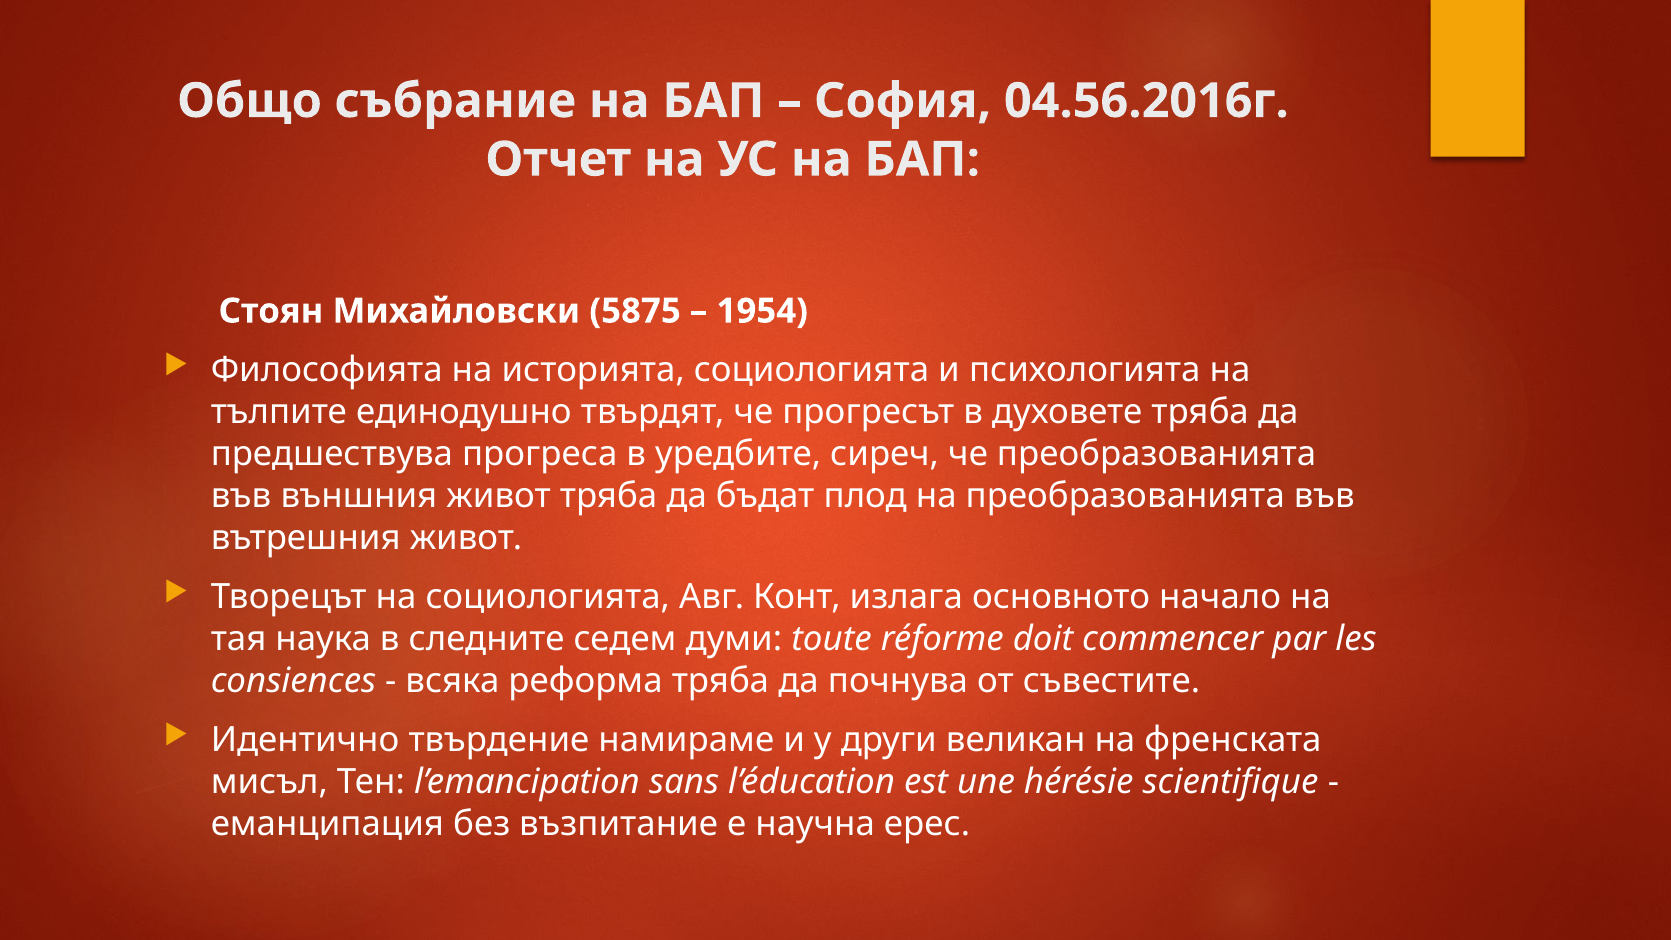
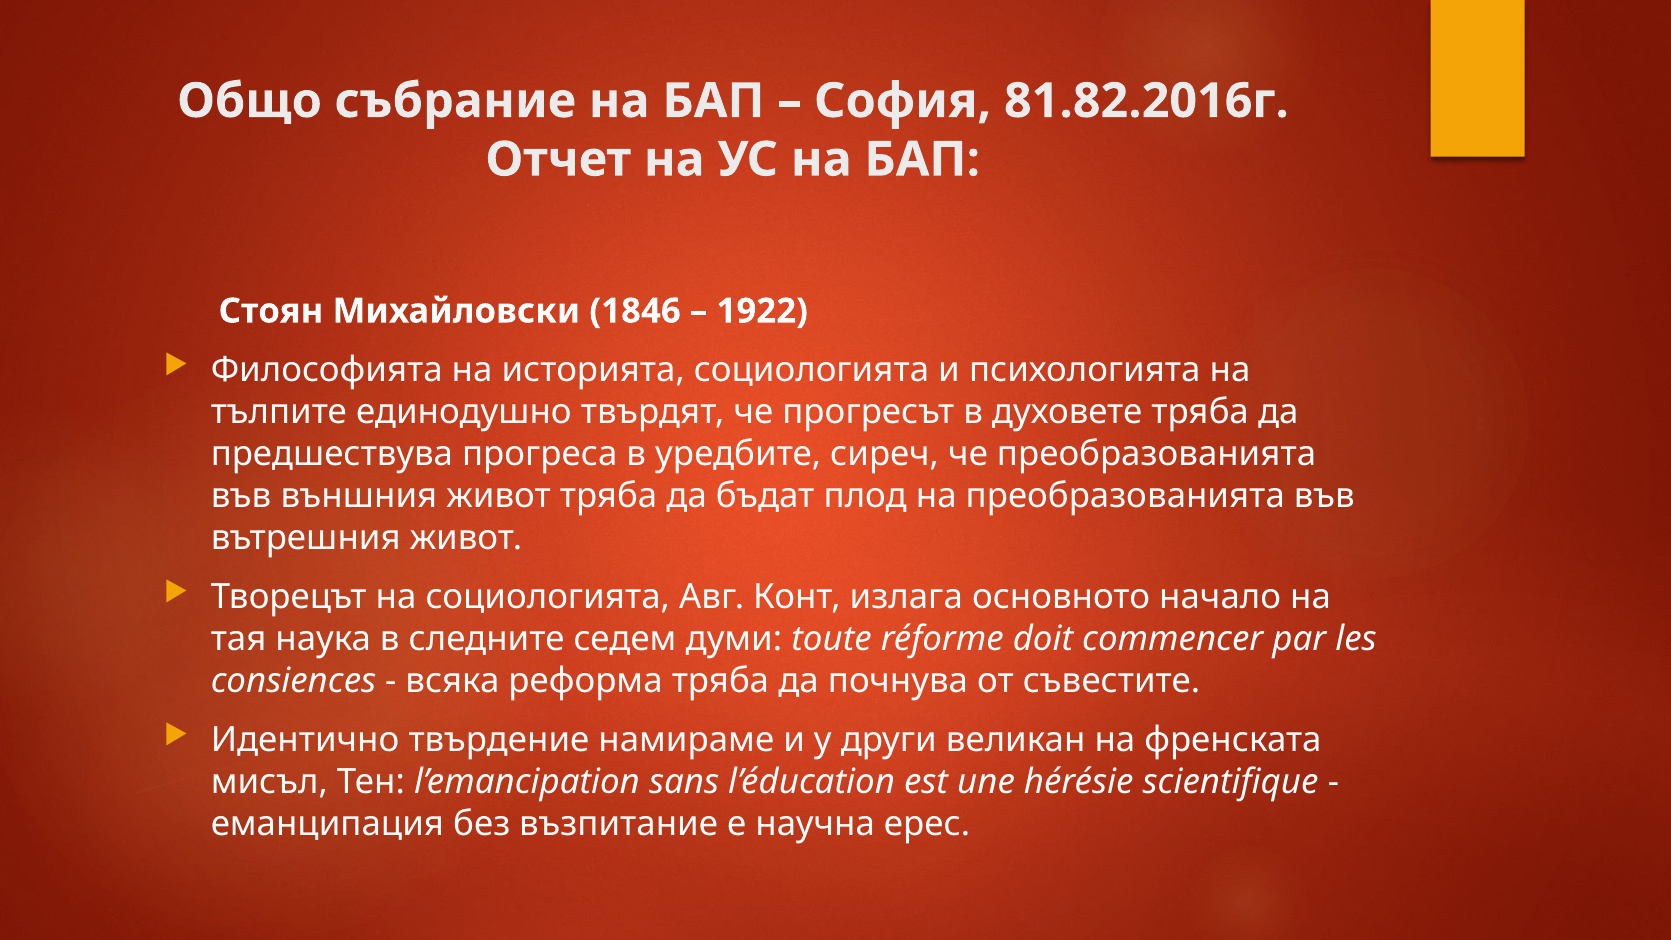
04.56.2016г: 04.56.2016г -> 81.82.2016г
5875: 5875 -> 1846
1954: 1954 -> 1922
